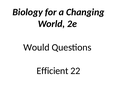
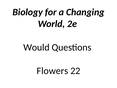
Efficient: Efficient -> Flowers
